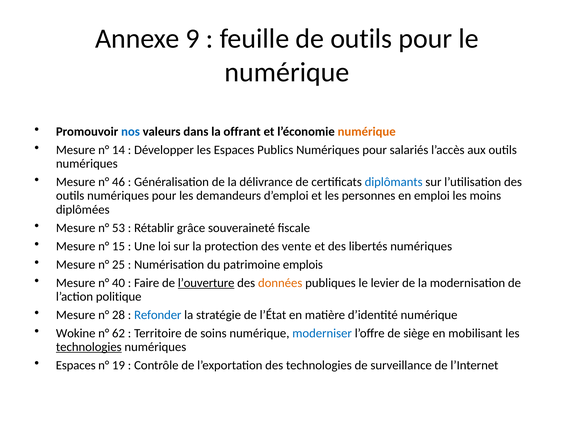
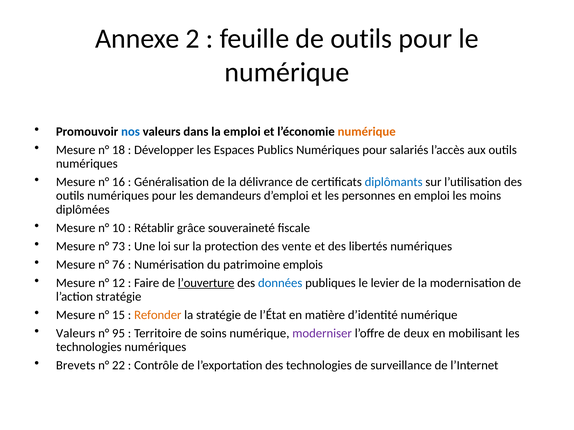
9: 9 -> 2
la offrant: offrant -> emploi
14: 14 -> 18
46: 46 -> 16
53: 53 -> 10
15: 15 -> 73
25: 25 -> 76
40: 40 -> 12
données colour: orange -> blue
l’action politique: politique -> stratégie
28: 28 -> 15
Refonder colour: blue -> orange
Wokine at (76, 334): Wokine -> Valeurs
62: 62 -> 95
moderniser colour: blue -> purple
siège: siège -> deux
technologies at (89, 347) underline: present -> none
Espaces at (76, 366): Espaces -> Brevets
19: 19 -> 22
